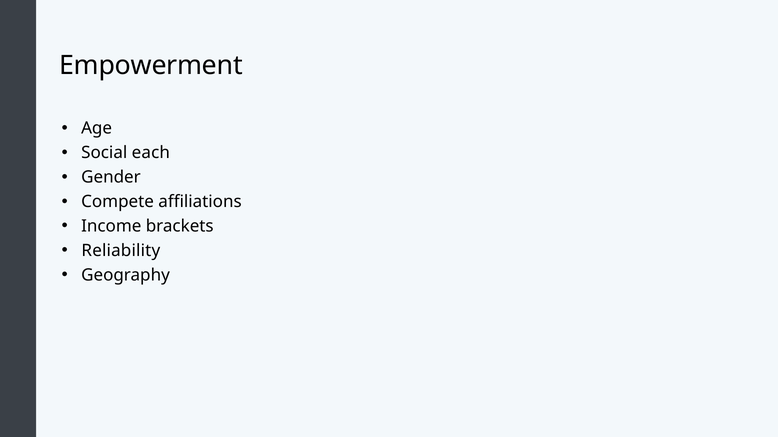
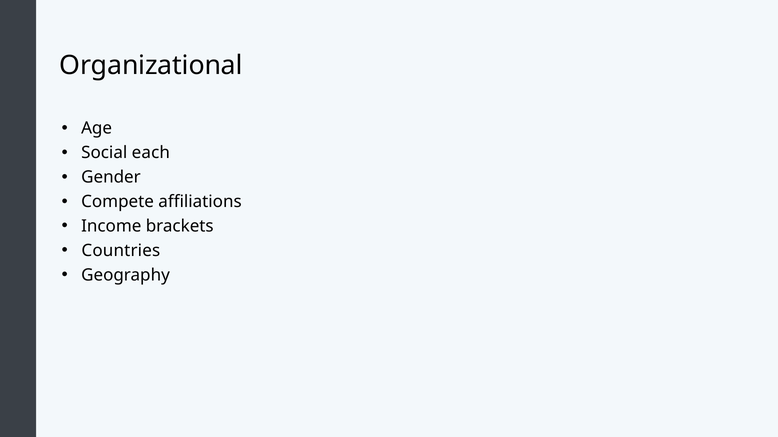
Empowerment: Empowerment -> Organizational
Reliability: Reliability -> Countries
